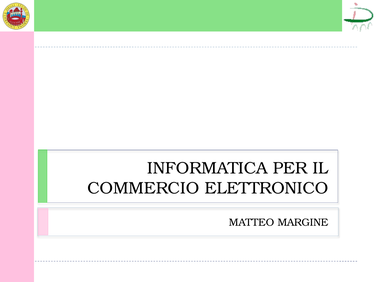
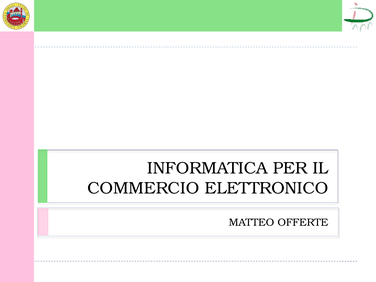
MARGINE: MARGINE -> OFFERTE
